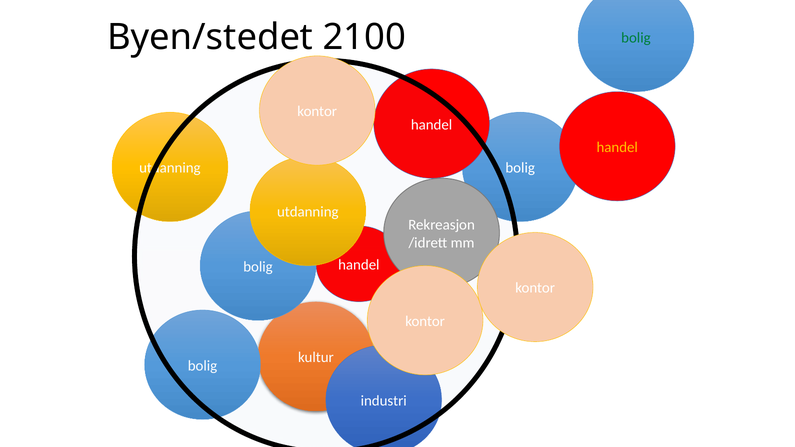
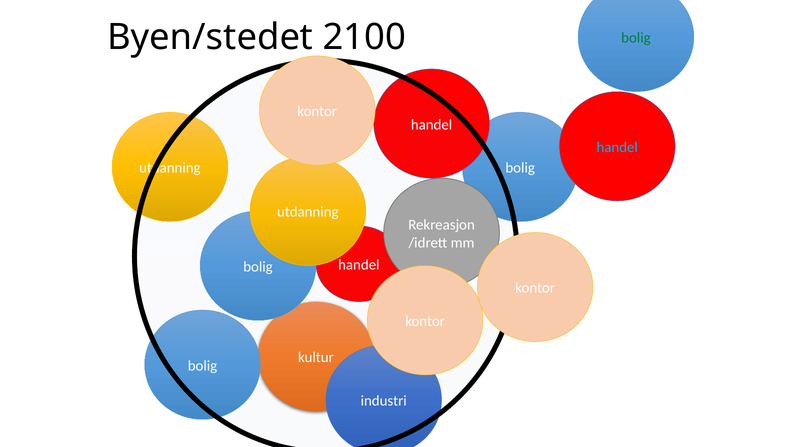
handel at (617, 147) colour: yellow -> light blue
